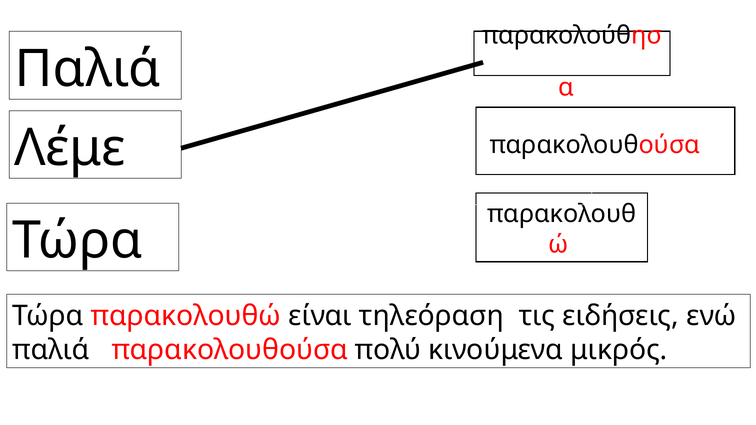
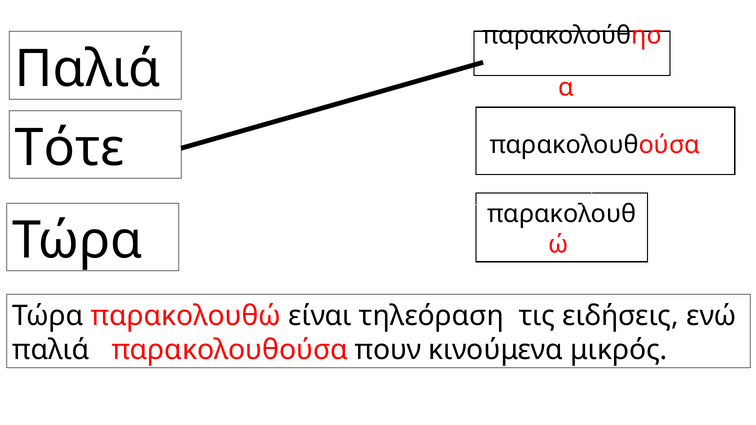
Λέμε: Λέμε -> Τότε
πολύ: πολύ -> πουν
